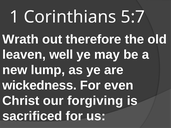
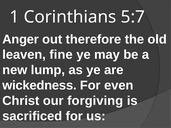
Wrath: Wrath -> Anger
well: well -> fine
